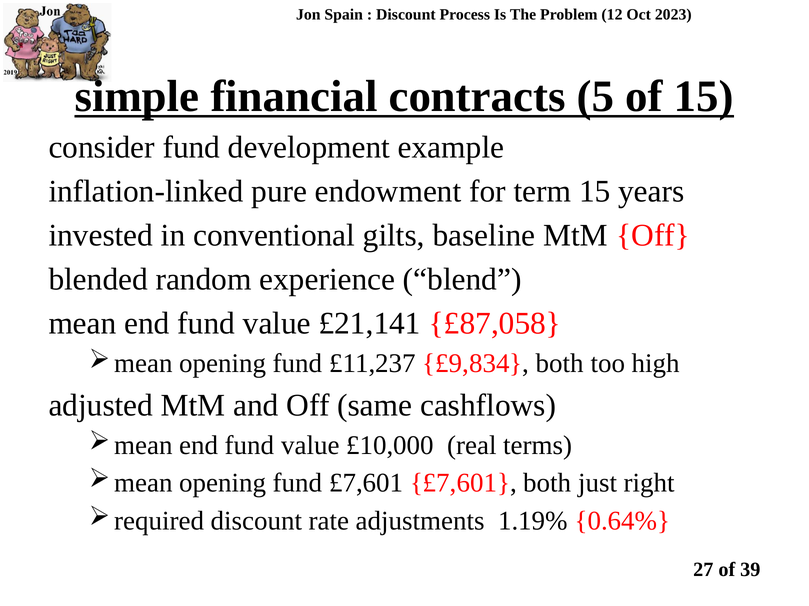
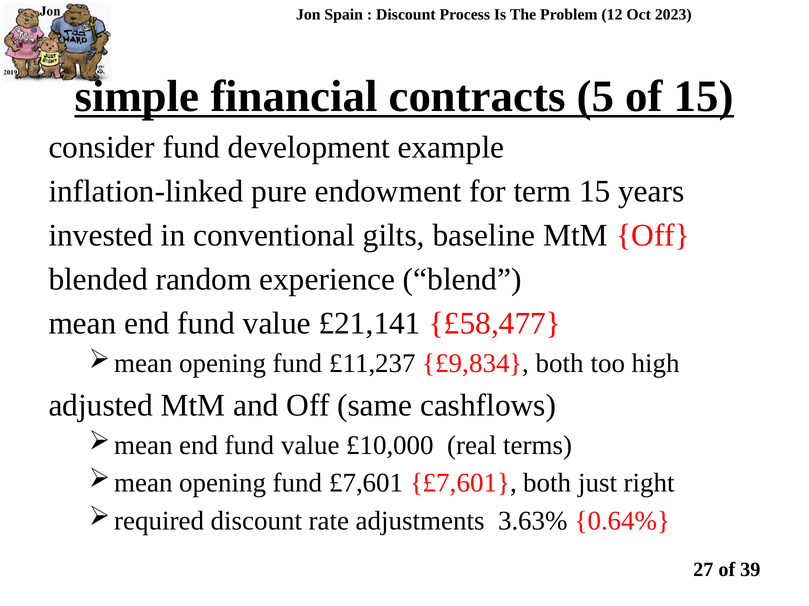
£87,058: £87,058 -> £58,477
1.19%: 1.19% -> 3.63%
